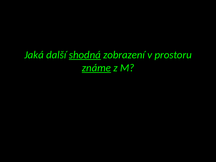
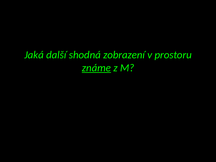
shodná underline: present -> none
